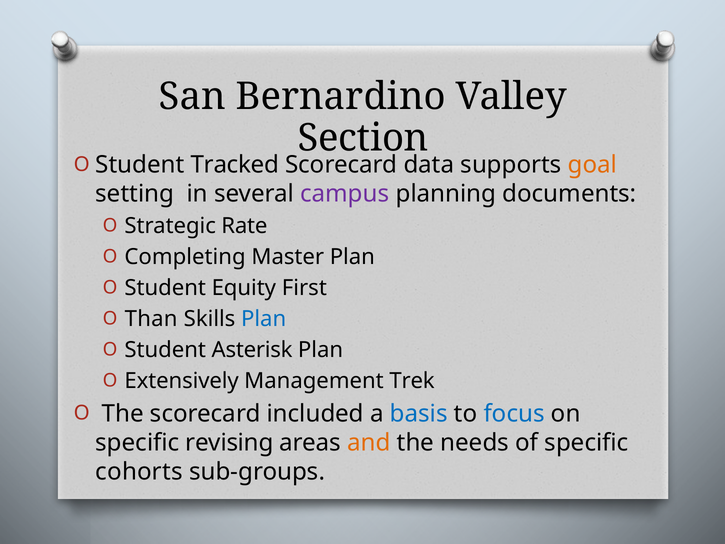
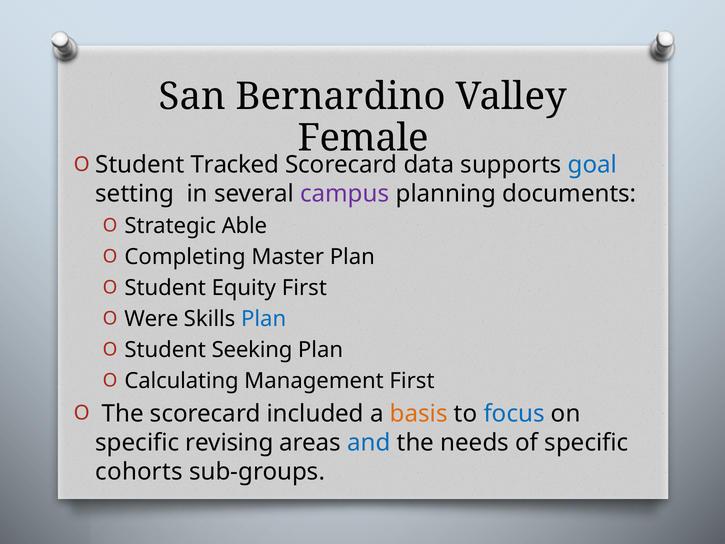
Section: Section -> Female
goal colour: orange -> blue
Rate: Rate -> Able
Than: Than -> Were
Asterisk: Asterisk -> Seeking
Extensively: Extensively -> Calculating
Management Trek: Trek -> First
basis colour: blue -> orange
and colour: orange -> blue
